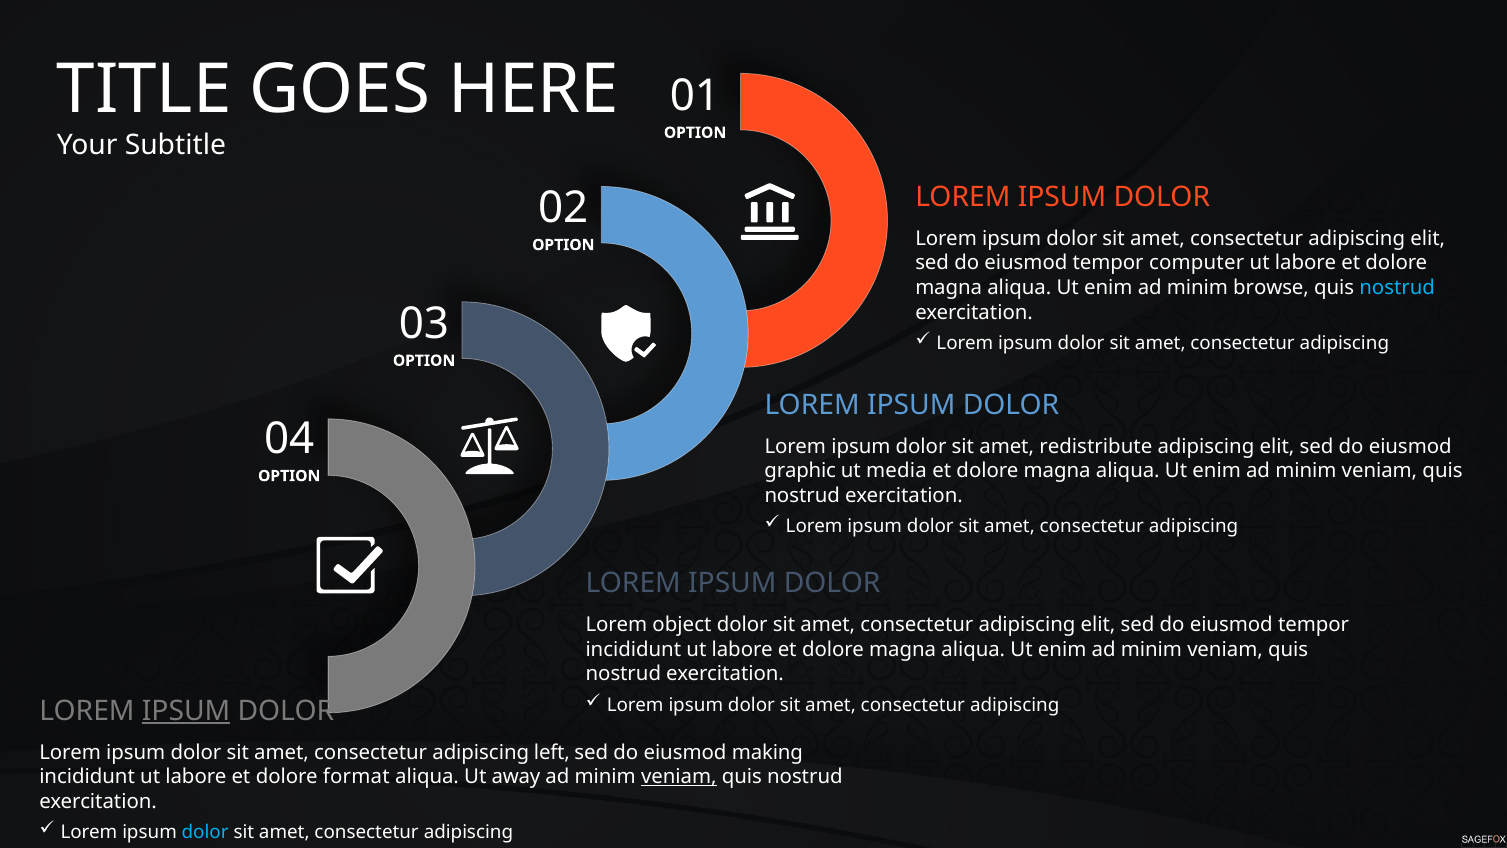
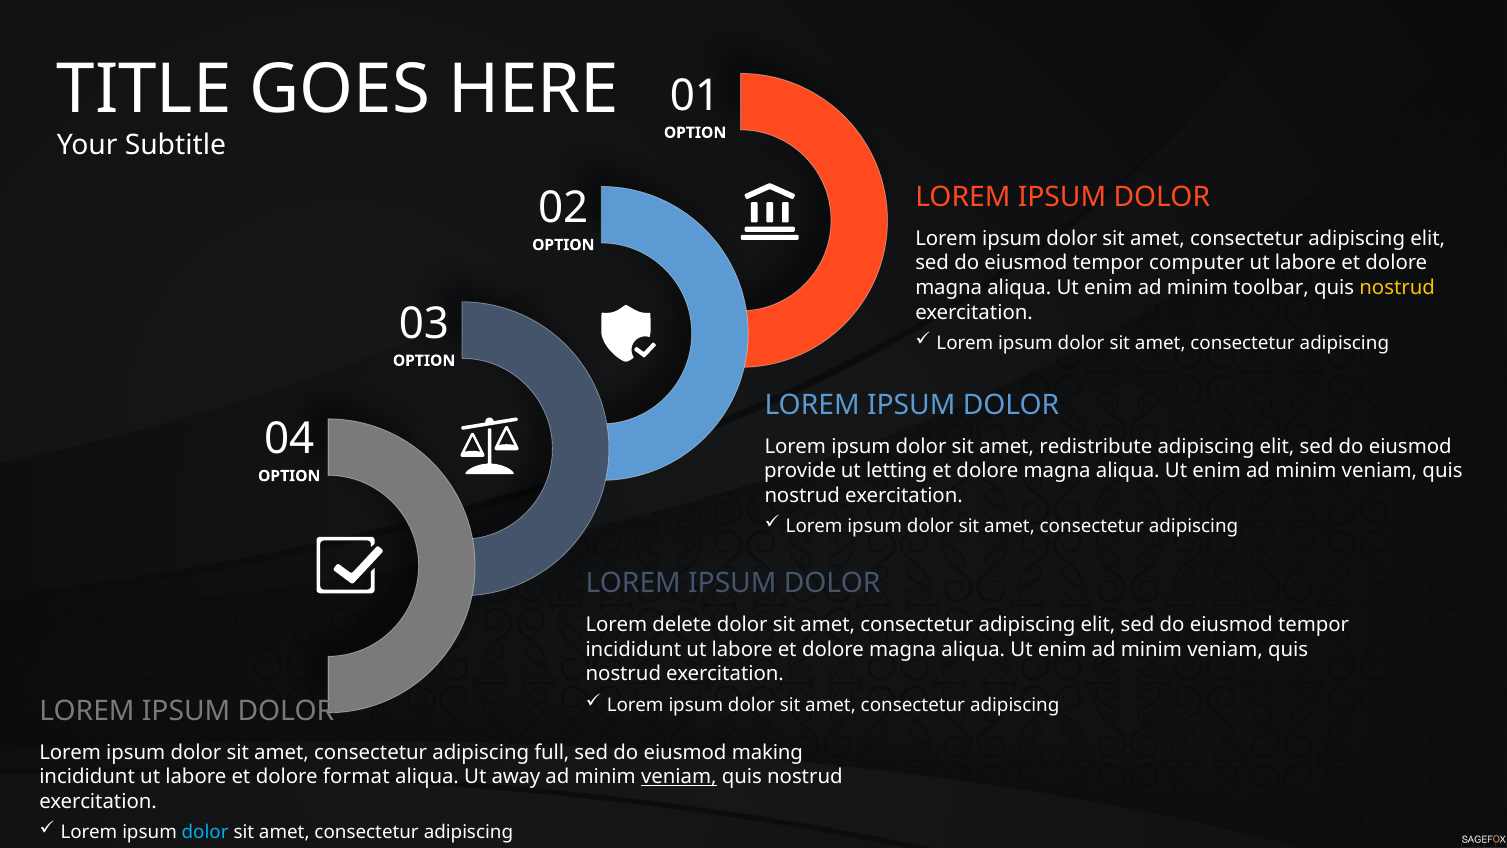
browse: browse -> toolbar
nostrud at (1397, 288) colour: light blue -> yellow
graphic: graphic -> provide
media: media -> letting
object: object -> delete
IPSUM at (186, 710) underline: present -> none
left: left -> full
